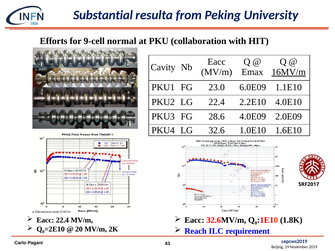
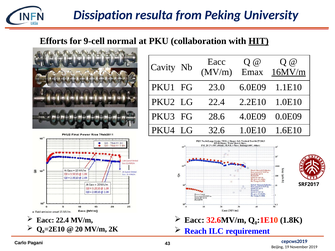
Substantial: Substantial -> Dissipation
HIT underline: none -> present
2.2E10 4.0E10: 4.0E10 -> 1.0E10
2.0E09: 2.0E09 -> 0.0E09
